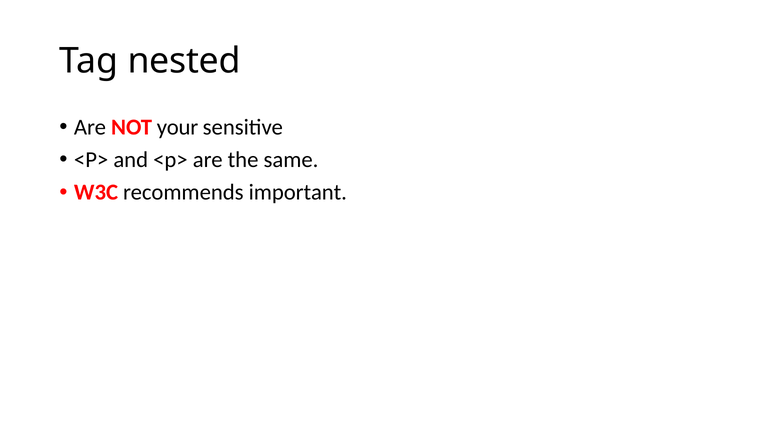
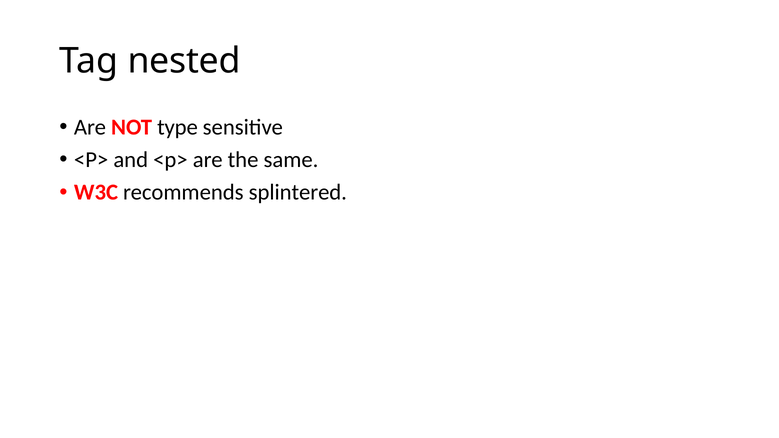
your: your -> type
important: important -> splintered
